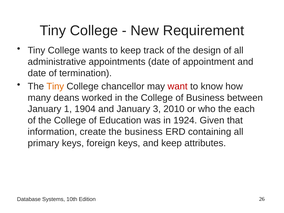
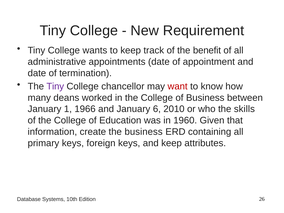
design: design -> benefit
Tiny at (55, 86) colour: orange -> purple
1904: 1904 -> 1966
3: 3 -> 6
each: each -> skills
1924: 1924 -> 1960
